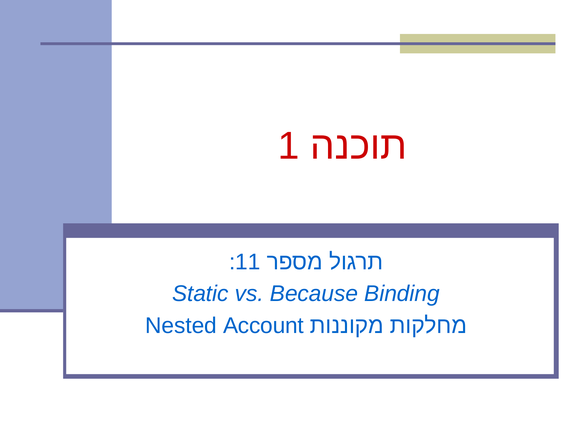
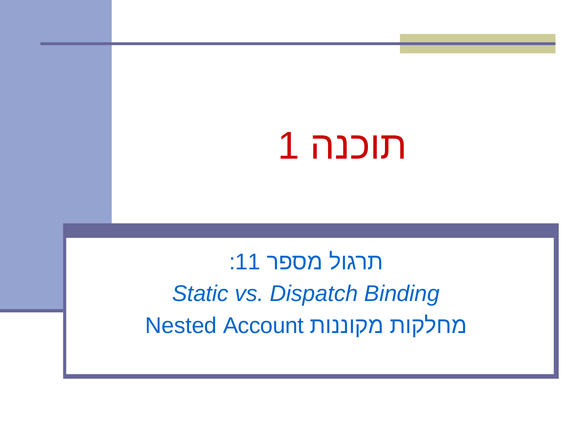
Because: Because -> Dispatch
